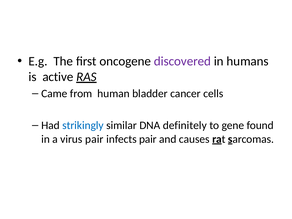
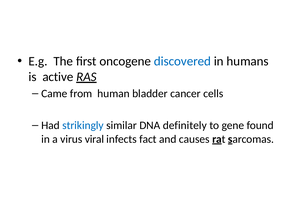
discovered colour: purple -> blue
virus pair: pair -> viral
infects pair: pair -> fact
